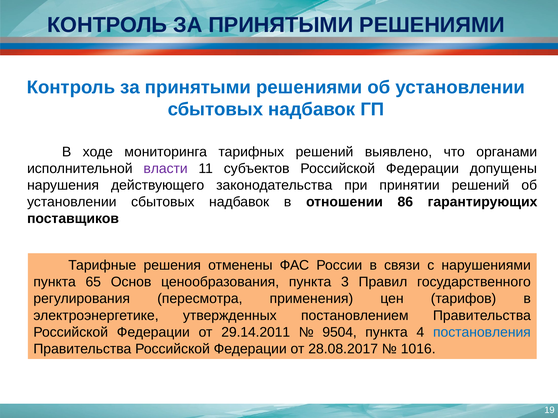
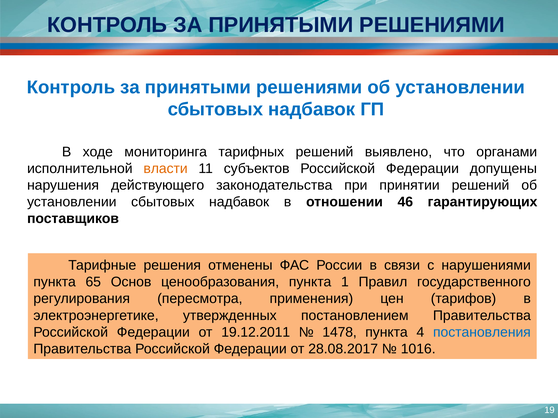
власти colour: purple -> orange
86: 86 -> 46
3: 3 -> 1
29.14.2011: 29.14.2011 -> 19.12.2011
9504: 9504 -> 1478
